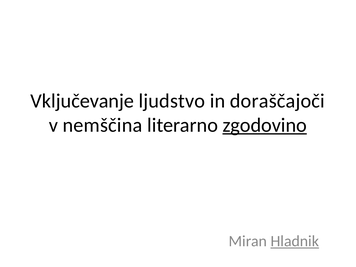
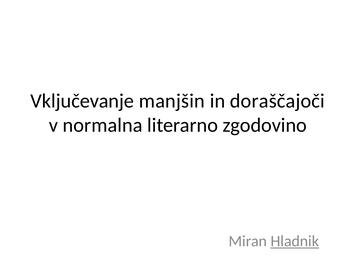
ljudstvo: ljudstvo -> manjšin
nemščina: nemščina -> normalna
zgodovino underline: present -> none
